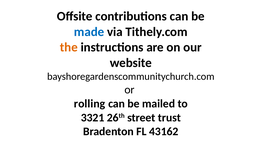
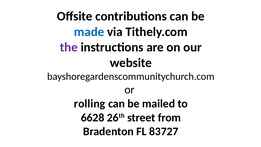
the colour: orange -> purple
3321: 3321 -> 6628
trust: trust -> from
43162: 43162 -> 83727
